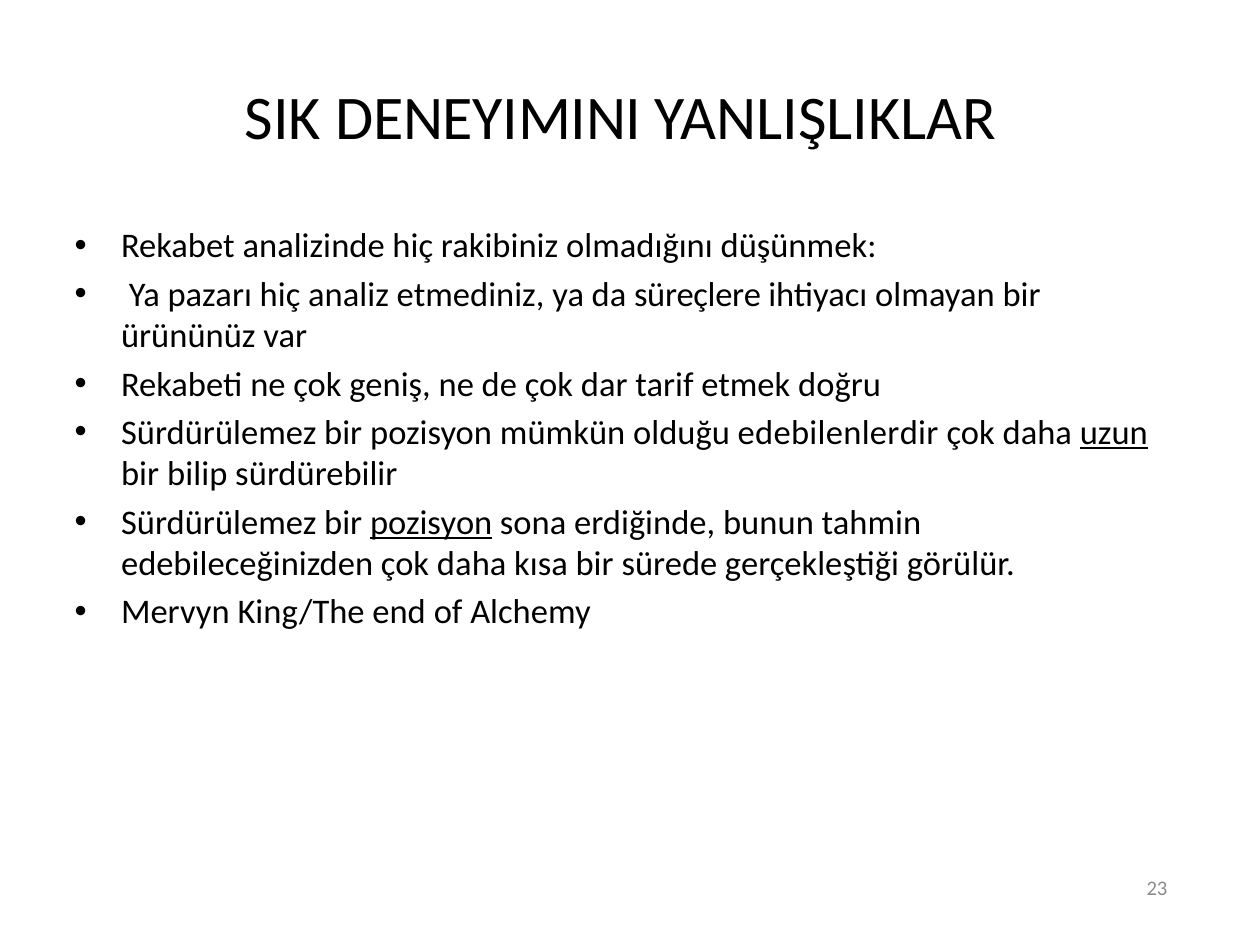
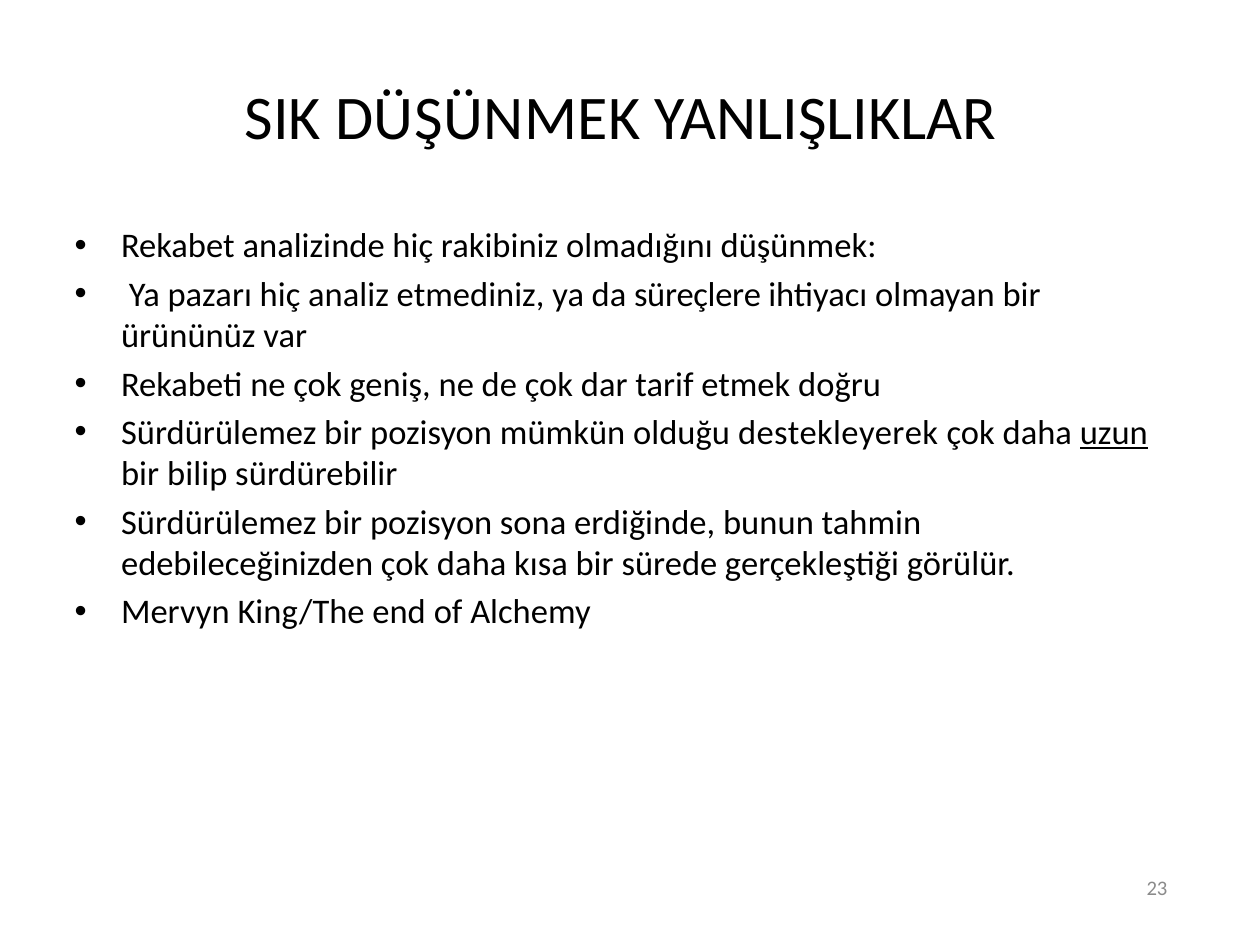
SIK DENEYIMINI: DENEYIMINI -> DÜŞÜNMEK
edebilenlerdir: edebilenlerdir -> destekleyerek
pozisyon at (431, 523) underline: present -> none
